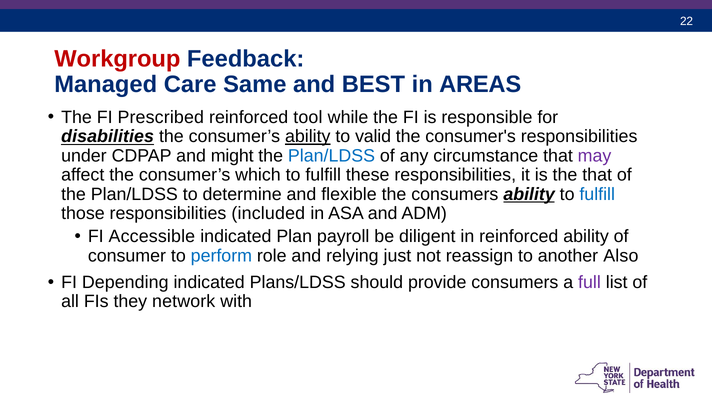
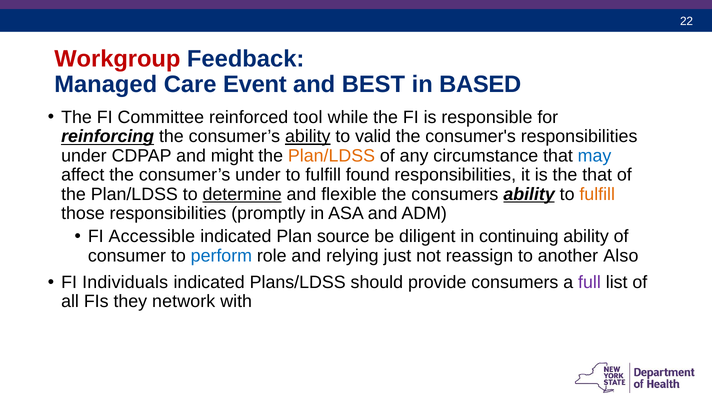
Same: Same -> Event
AREAS: AREAS -> BASED
Prescribed: Prescribed -> Committee
disabilities: disabilities -> reinforcing
Plan/LDSS at (332, 156) colour: blue -> orange
may colour: purple -> blue
consumer’s which: which -> under
these: these -> found
determine underline: none -> present
fulfill at (597, 194) colour: blue -> orange
included: included -> promptly
payroll: payroll -> source
in reinforced: reinforced -> continuing
Depending: Depending -> Individuals
